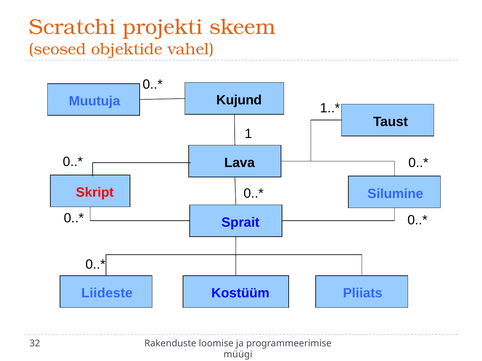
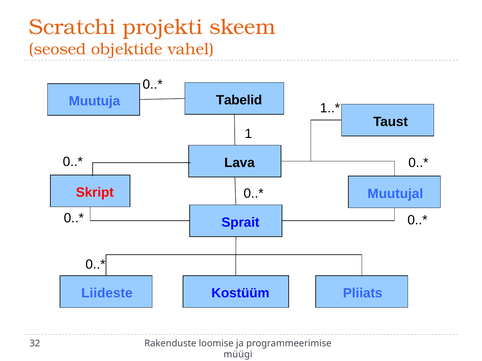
Kujund: Kujund -> Tabelid
Silumine: Silumine -> Muutujal
